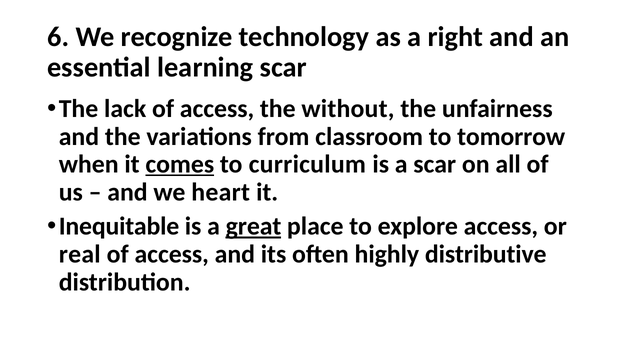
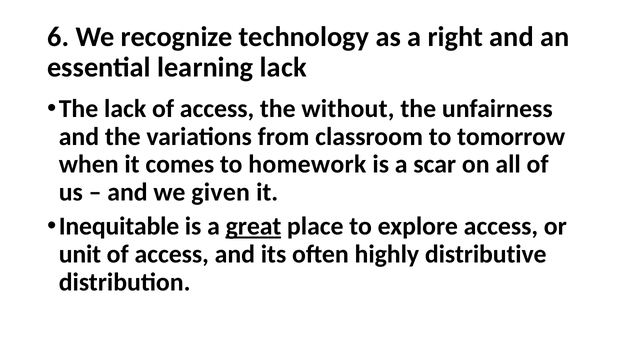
learning scar: scar -> lack
comes underline: present -> none
curriculum: curriculum -> homework
heart: heart -> given
real: real -> unit
